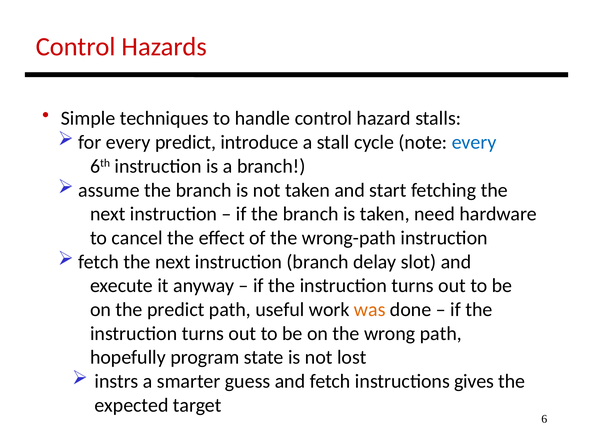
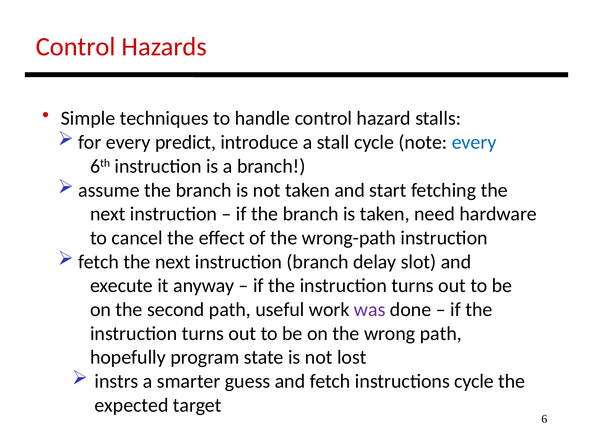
the predict: predict -> second
was colour: orange -> purple
instructions gives: gives -> cycle
